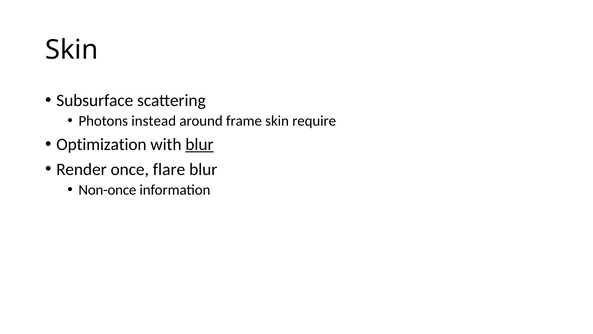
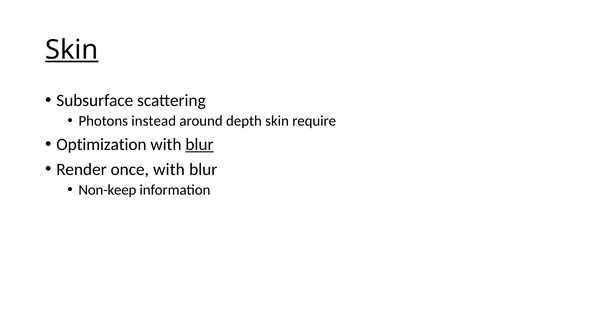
Skin at (72, 50) underline: none -> present
frame: frame -> depth
once flare: flare -> with
Non-once: Non-once -> Non-keep
